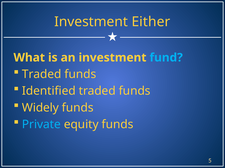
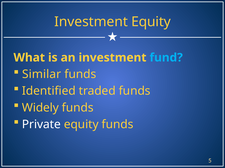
Investment Either: Either -> Equity
Traded at (42, 75): Traded -> Similar
Private colour: light blue -> white
